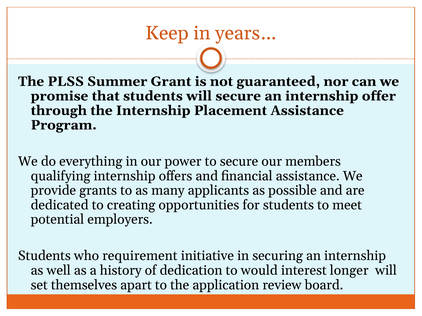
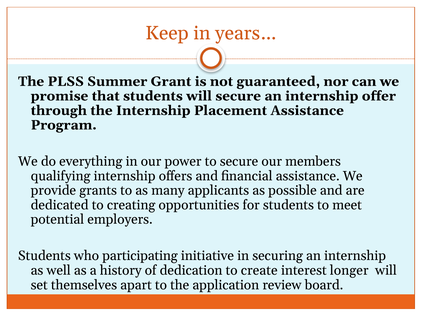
requirement: requirement -> participating
would: would -> create
